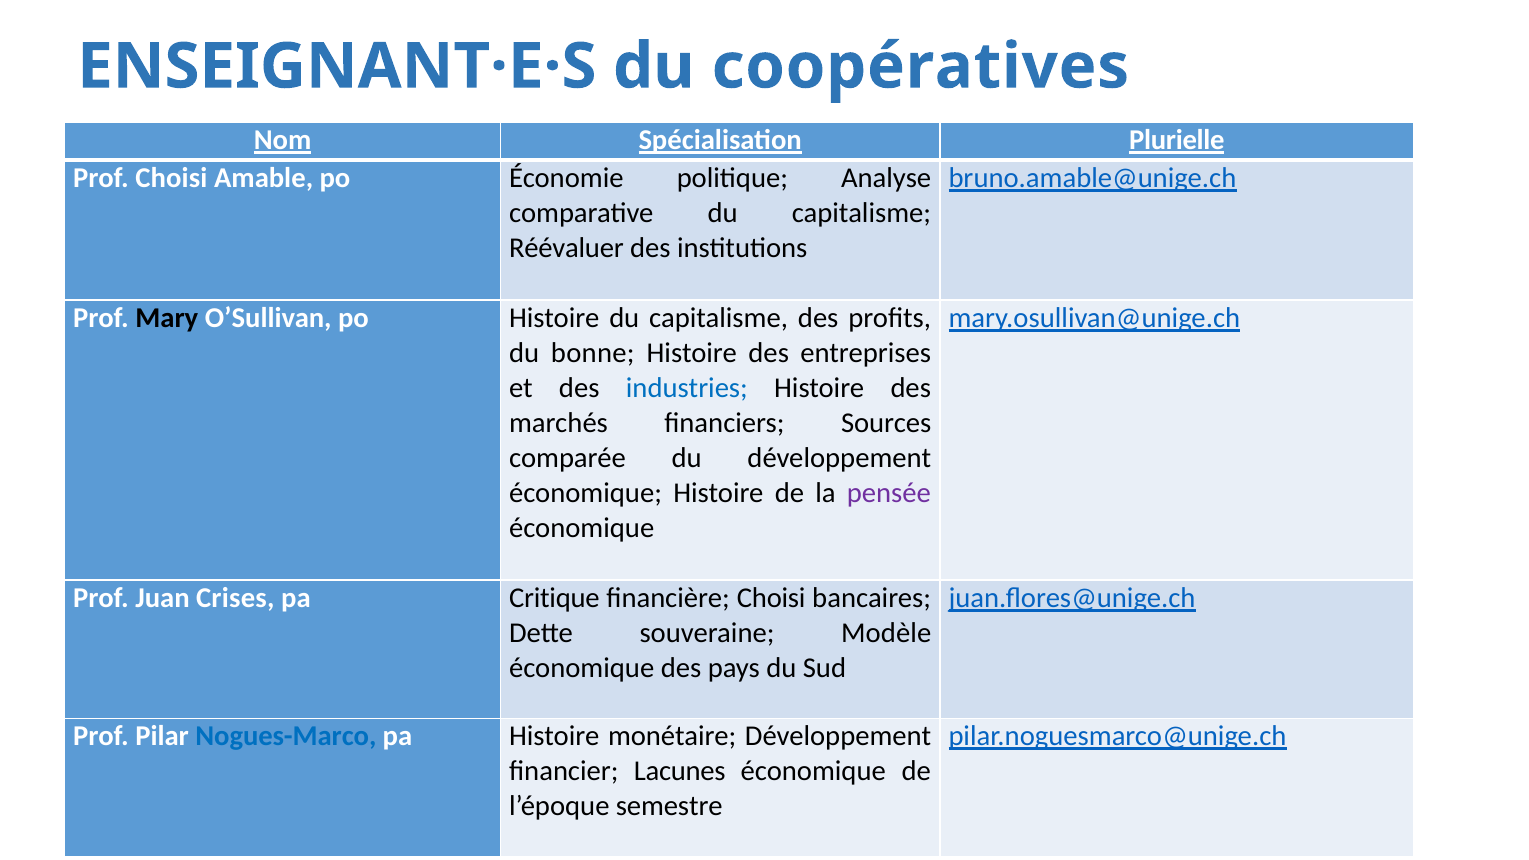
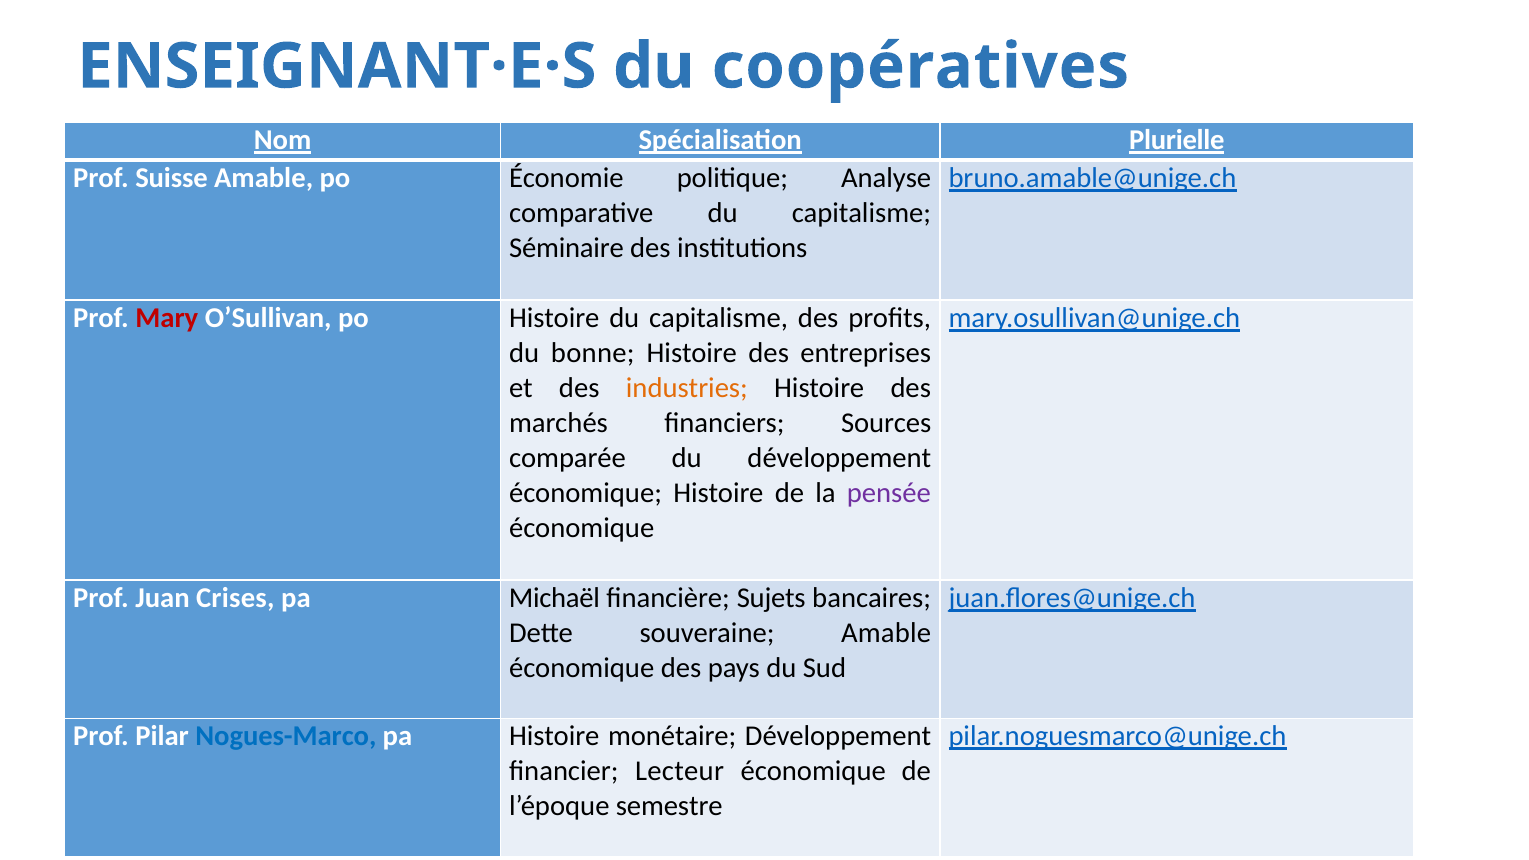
Prof Choisi: Choisi -> Suisse
Réévaluer: Réévaluer -> Séminaire
Mary colour: black -> red
industries colour: blue -> orange
Critique: Critique -> Michaël
financière Choisi: Choisi -> Sujets
souveraine Modèle: Modèle -> Amable
Lacunes: Lacunes -> Lecteur
